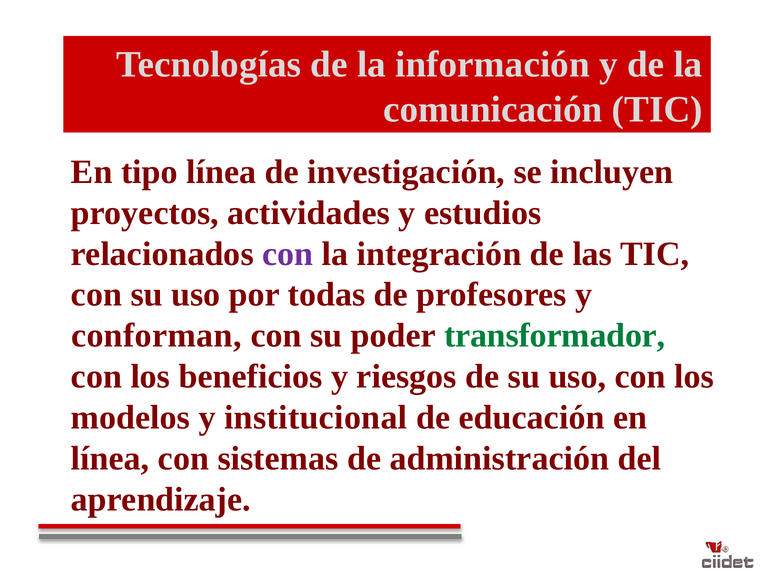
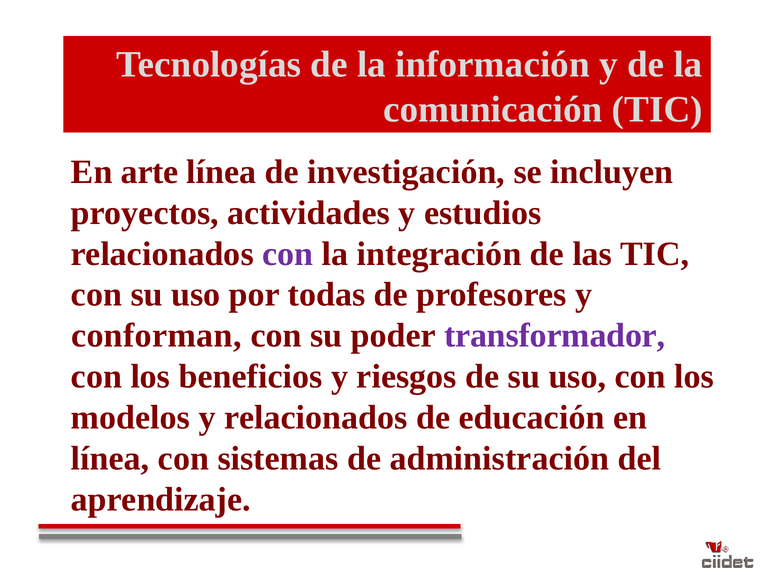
tipo: tipo -> arte
transformador colour: green -> purple
y institucional: institucional -> relacionados
